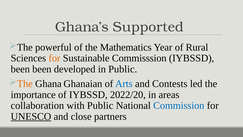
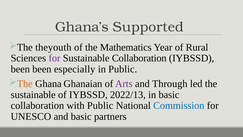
powerful: powerful -> theyouth
for at (54, 58) colour: orange -> purple
Sustainable Commisssion: Commisssion -> Collaboration
developed: developed -> especially
Arts colour: blue -> purple
Contests: Contests -> Through
importance at (33, 94): importance -> sustainable
2022/20: 2022/20 -> 2022/13
in areas: areas -> basic
UNESCO underline: present -> none
and close: close -> basic
